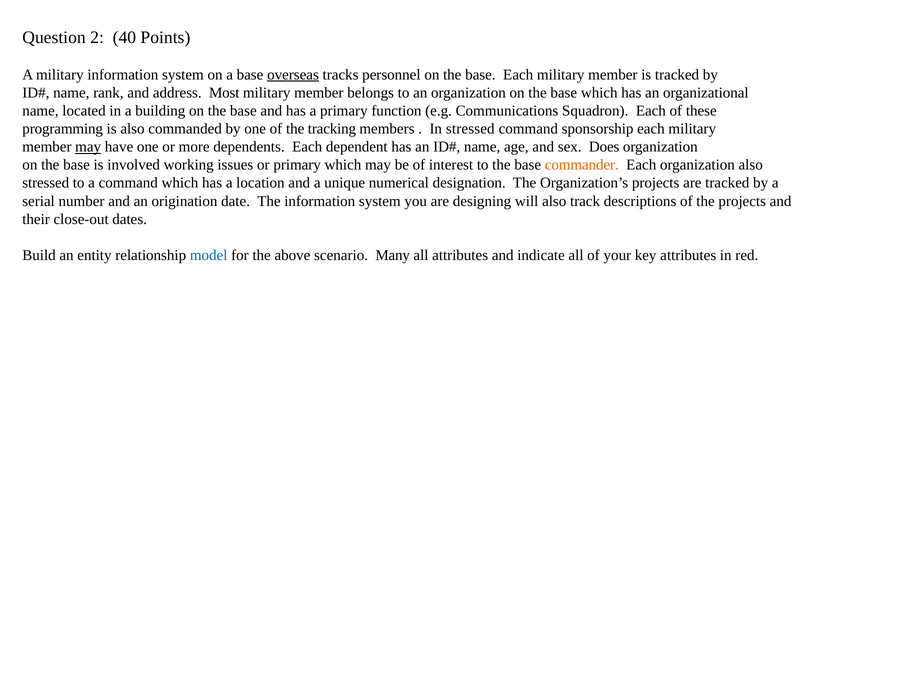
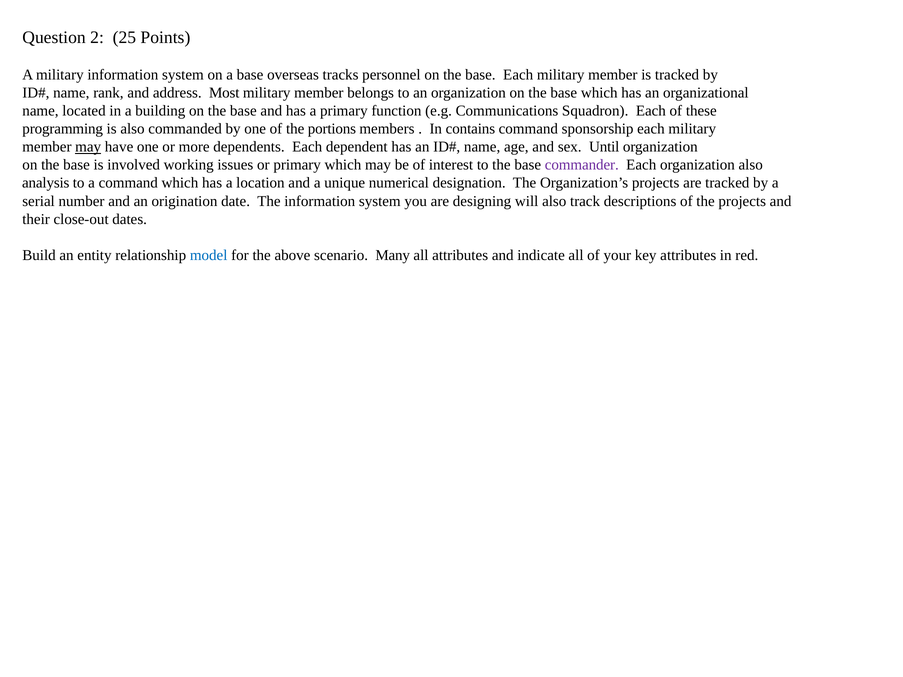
40: 40 -> 25
overseas underline: present -> none
tracking: tracking -> portions
In stressed: stressed -> contains
Does: Does -> Until
commander colour: orange -> purple
stressed at (46, 183): stressed -> analysis
